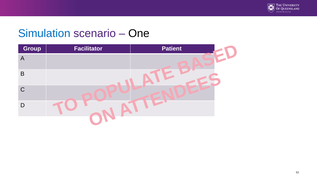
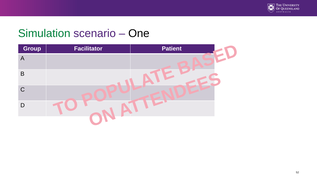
Simulation colour: blue -> green
